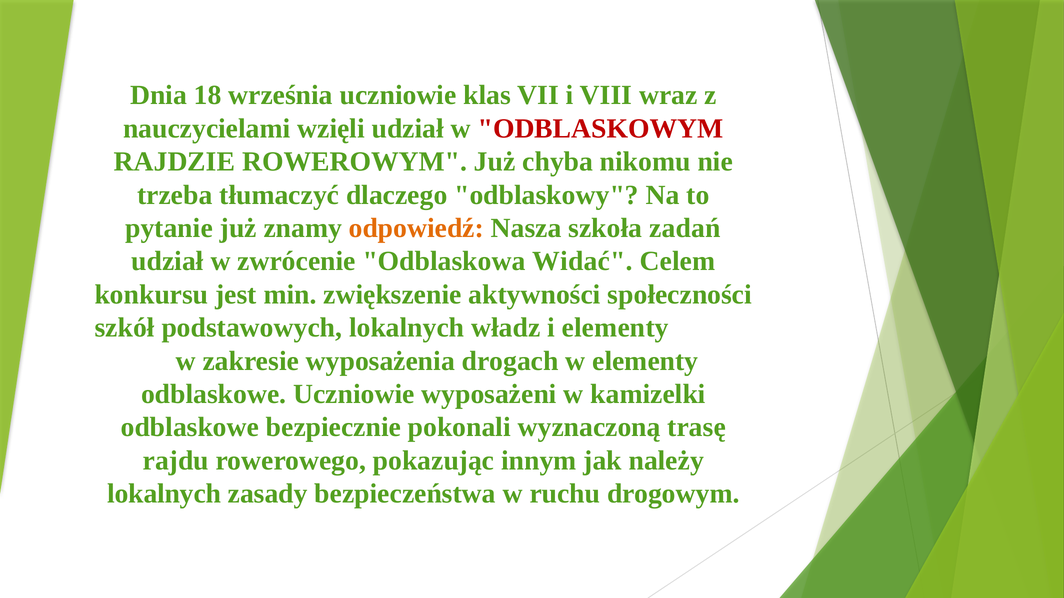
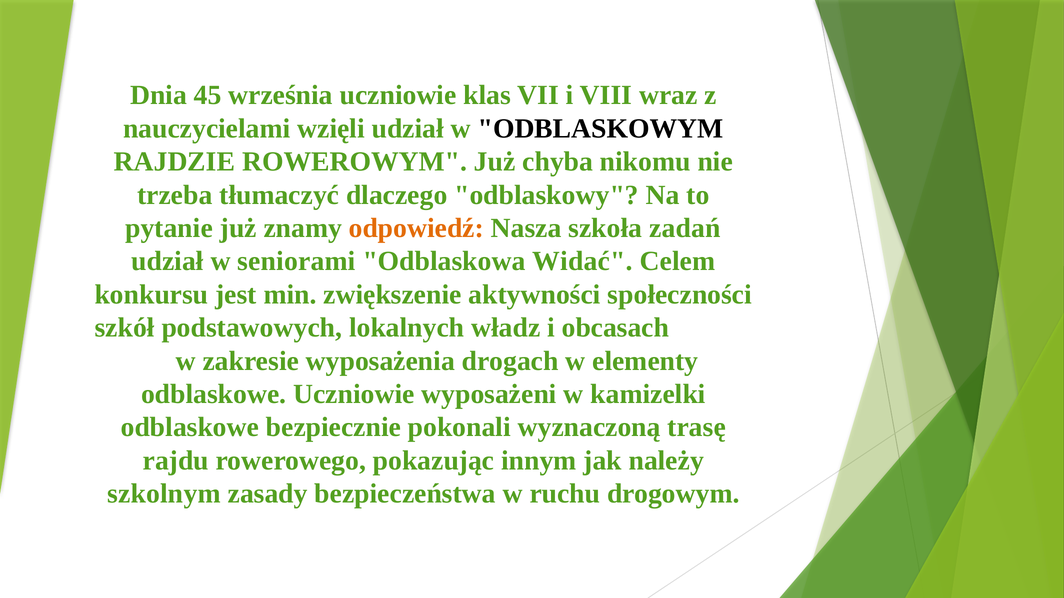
18: 18 -> 45
ODBLASKOWYM colour: red -> black
zwrócenie: zwrócenie -> seniorami
i elementy: elementy -> obcasach
lokalnych at (164, 494): lokalnych -> szkolnym
